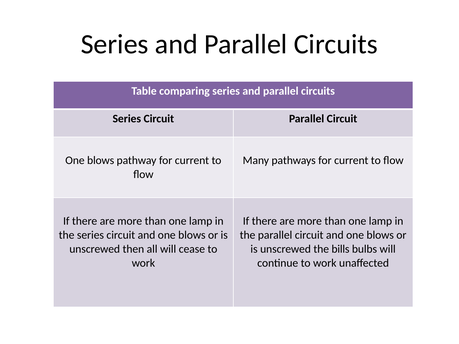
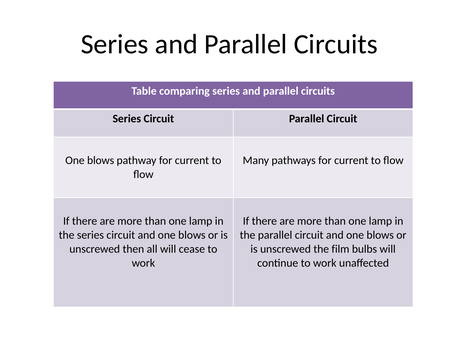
bills: bills -> film
